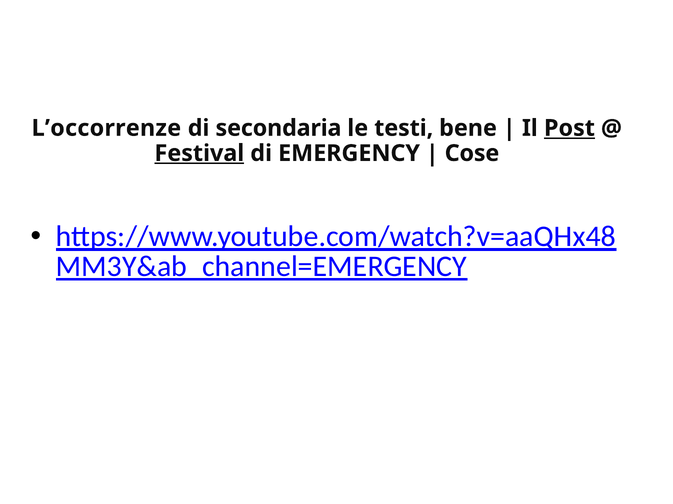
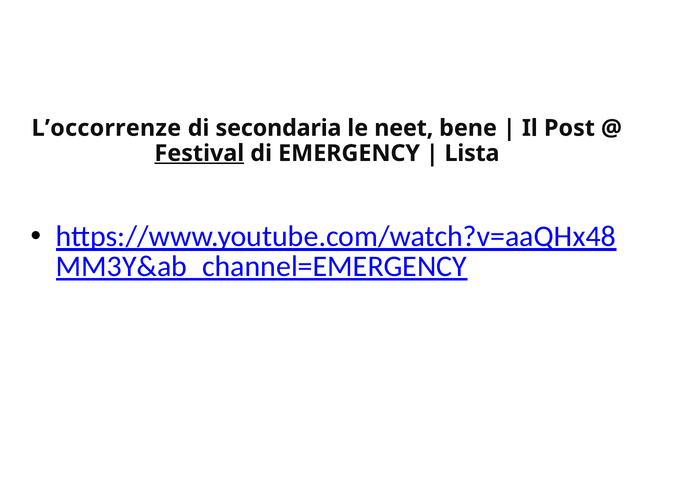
testi: testi -> neet
Post underline: present -> none
Cose: Cose -> Lista
